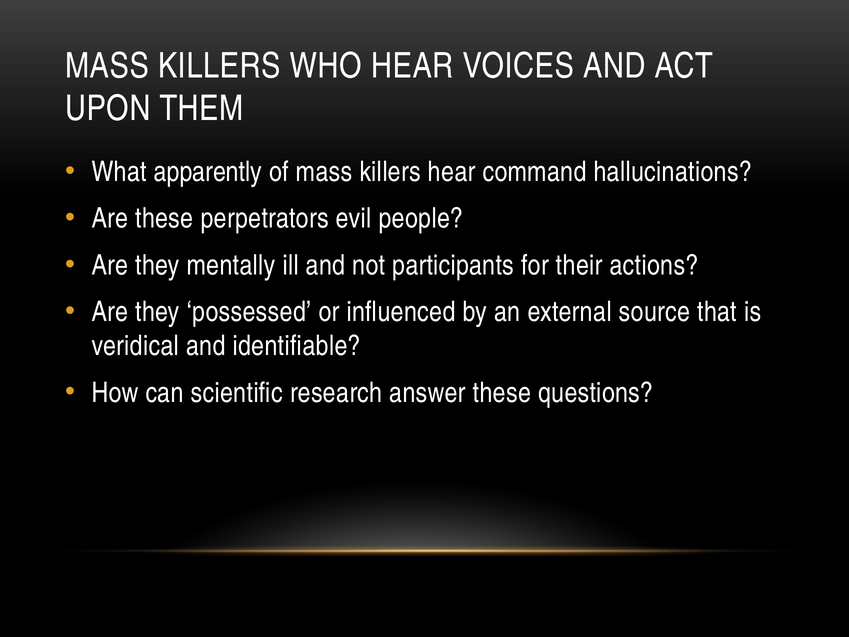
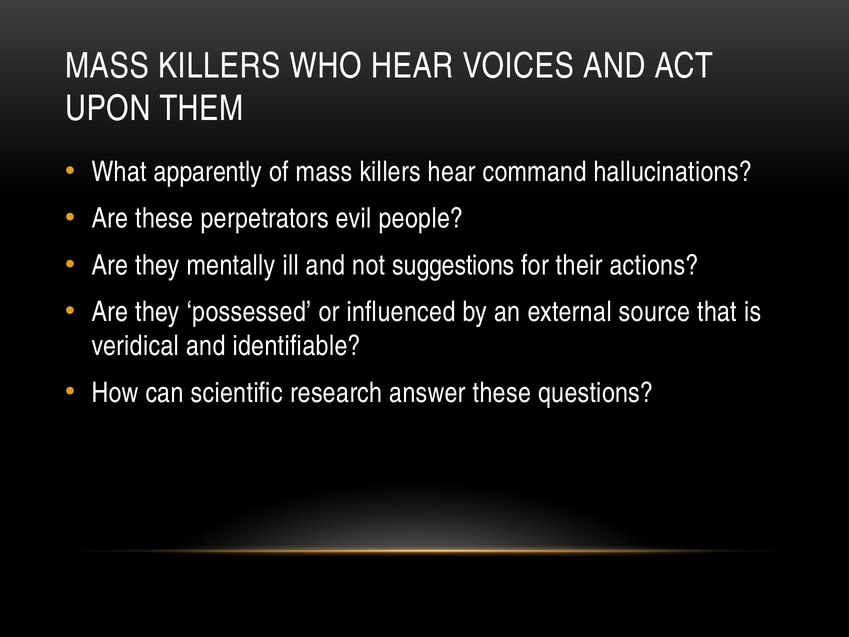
participants: participants -> suggestions
